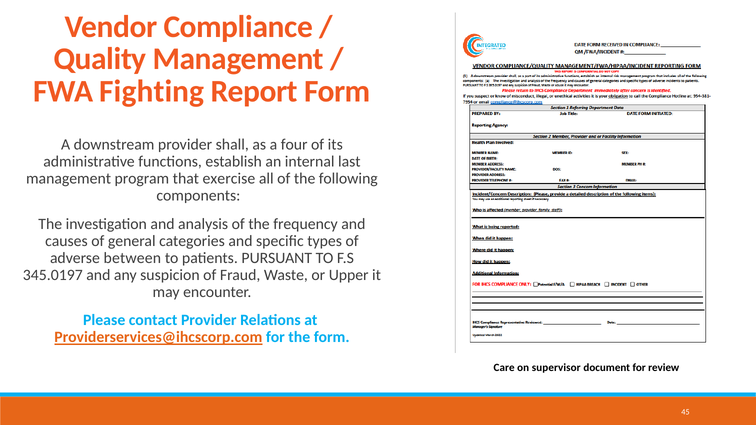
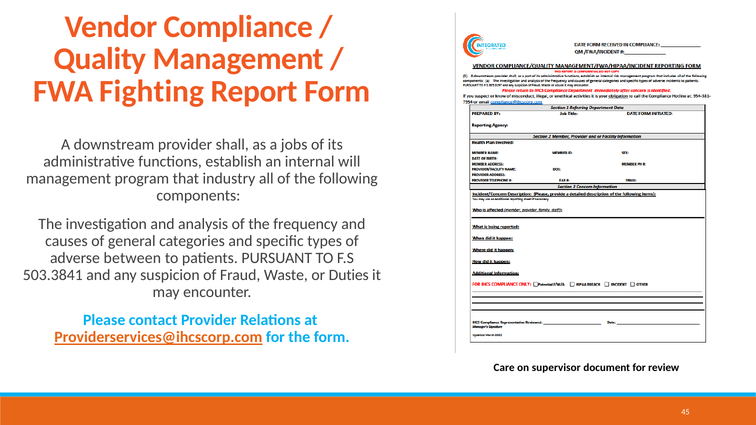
four: four -> jobs
last: last -> will
exercise: exercise -> industry
345.0197: 345.0197 -> 503.3841
Upper: Upper -> Duties
